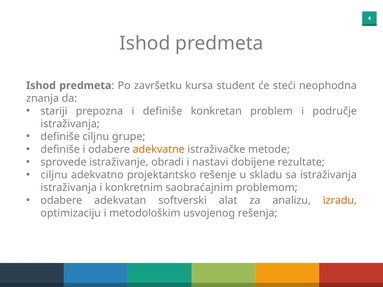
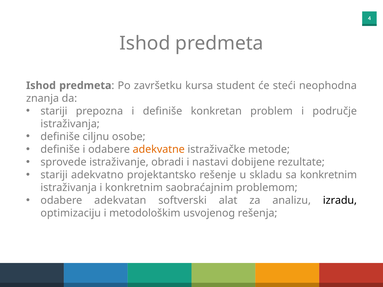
grupe: grupe -> osobe
ciljnu at (54, 175): ciljnu -> stariji
sa istraživanja: istraživanja -> konkretnim
izradu colour: orange -> black
